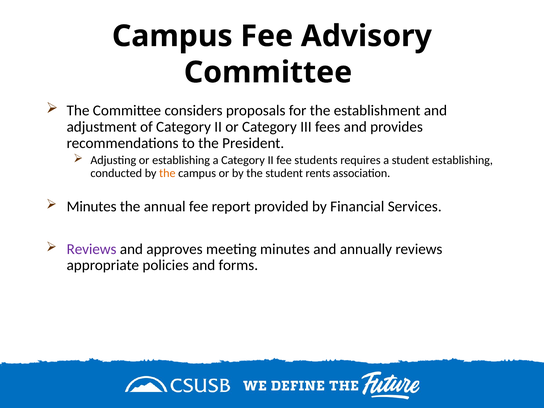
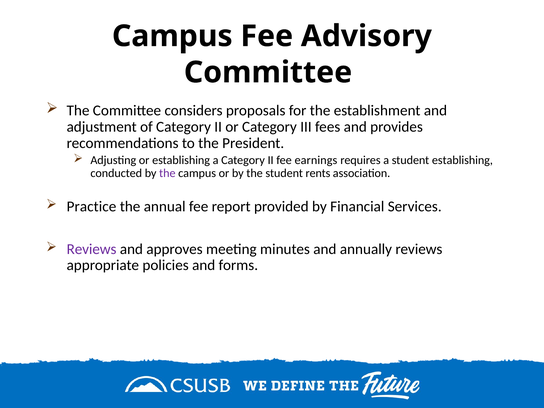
students: students -> earnings
the at (167, 173) colour: orange -> purple
Minutes at (92, 206): Minutes -> Practice
